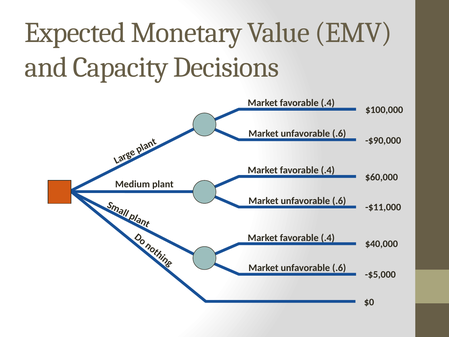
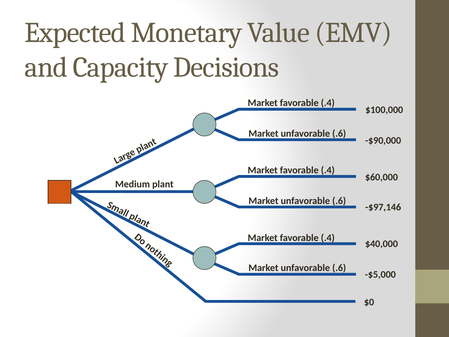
-$11,000: -$11,000 -> -$97,146
